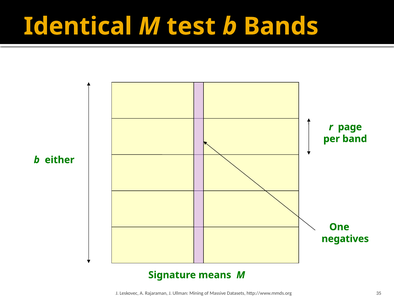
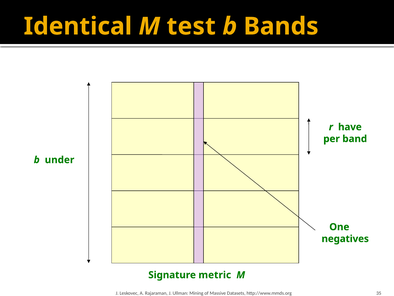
page: page -> have
either: either -> under
means: means -> metric
